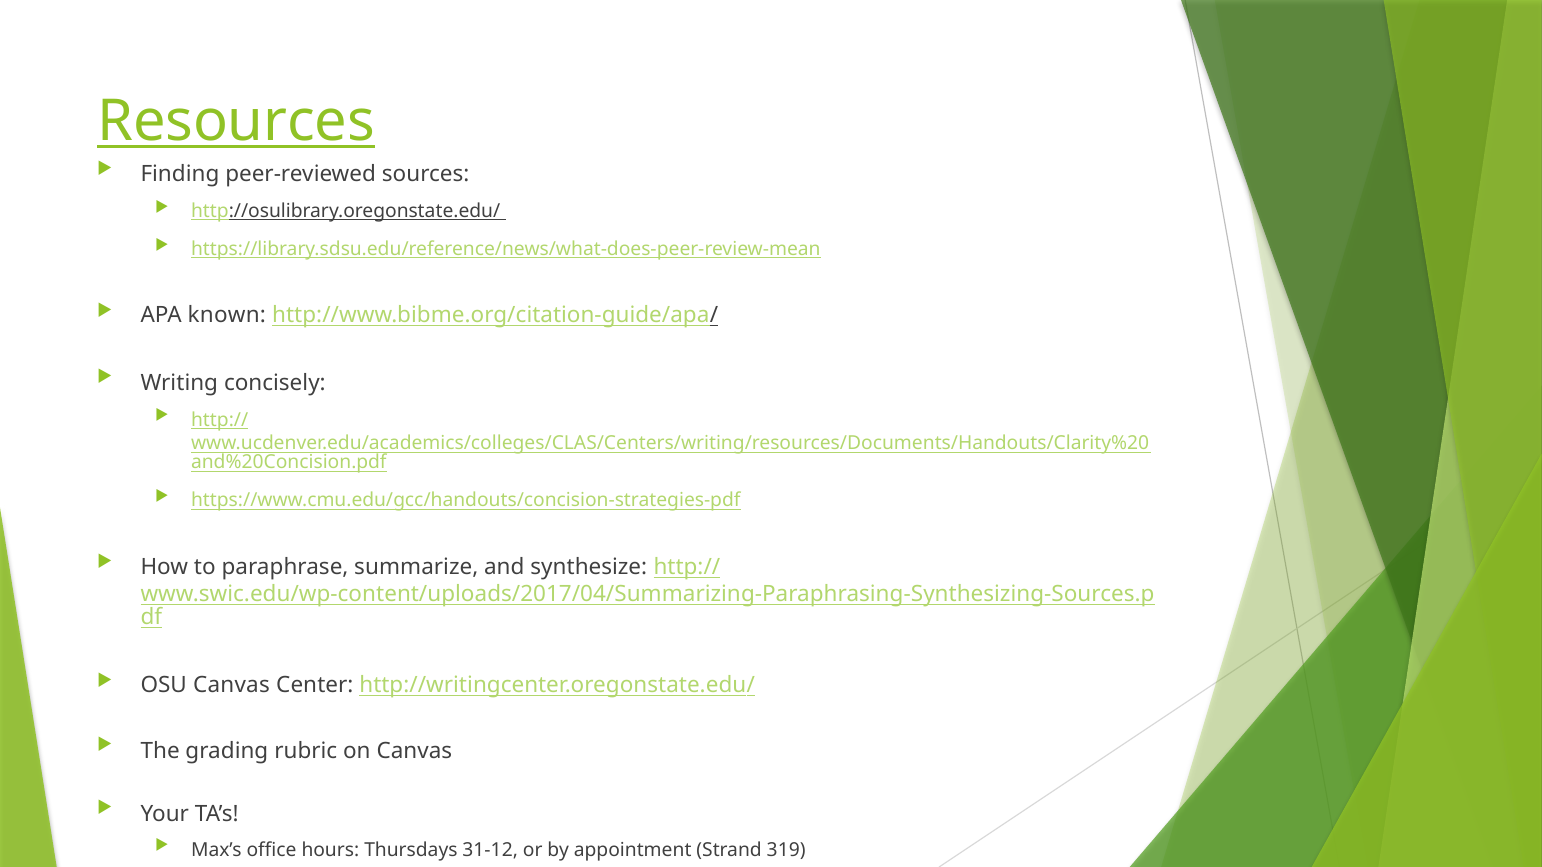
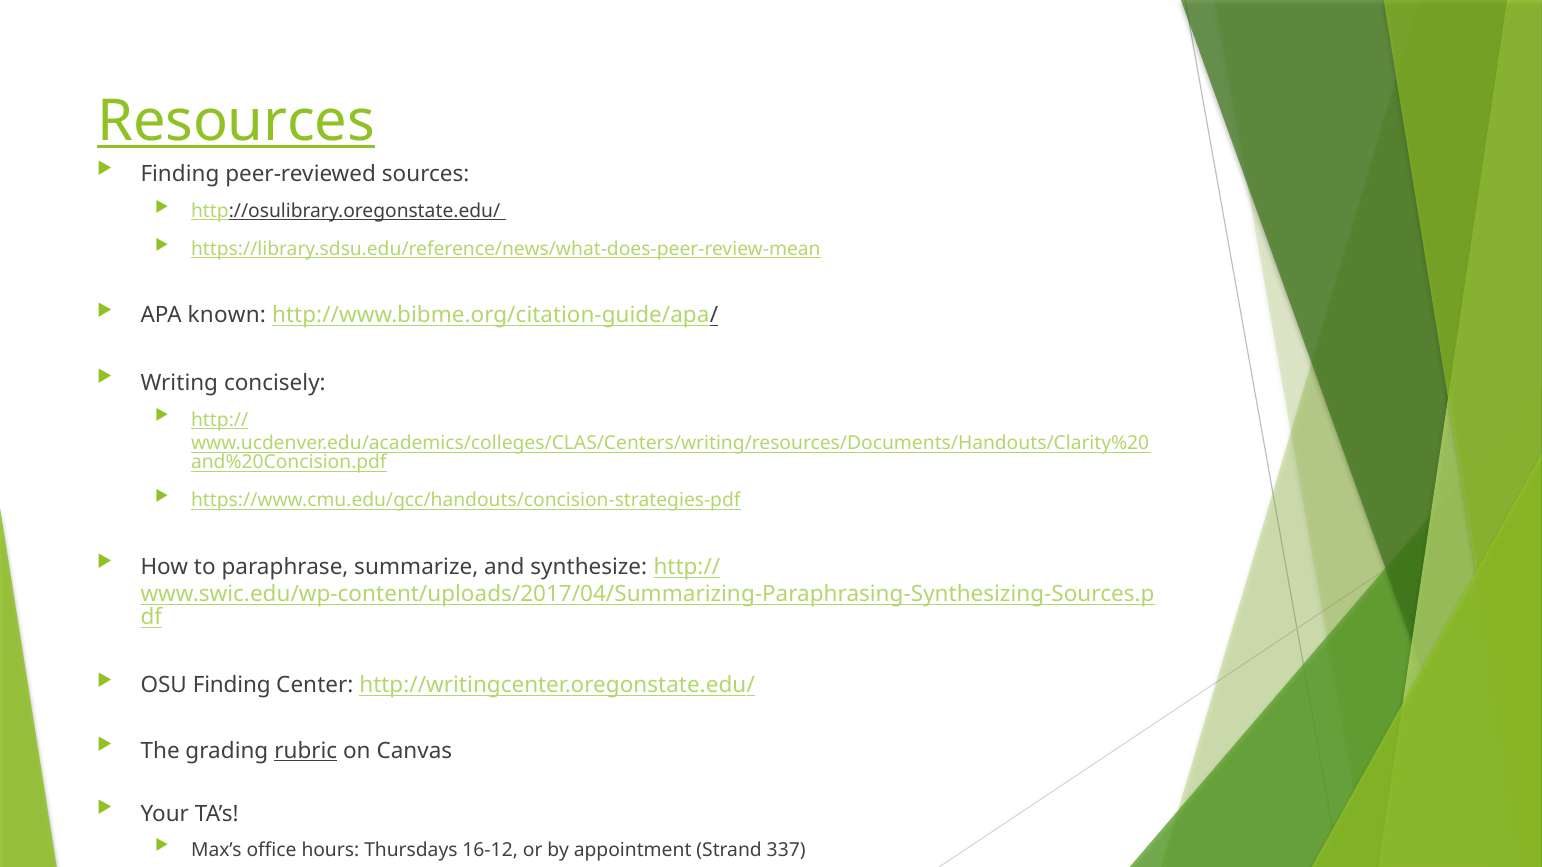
OSU Canvas: Canvas -> Finding
rubric underline: none -> present
31-12: 31-12 -> 16-12
319: 319 -> 337
